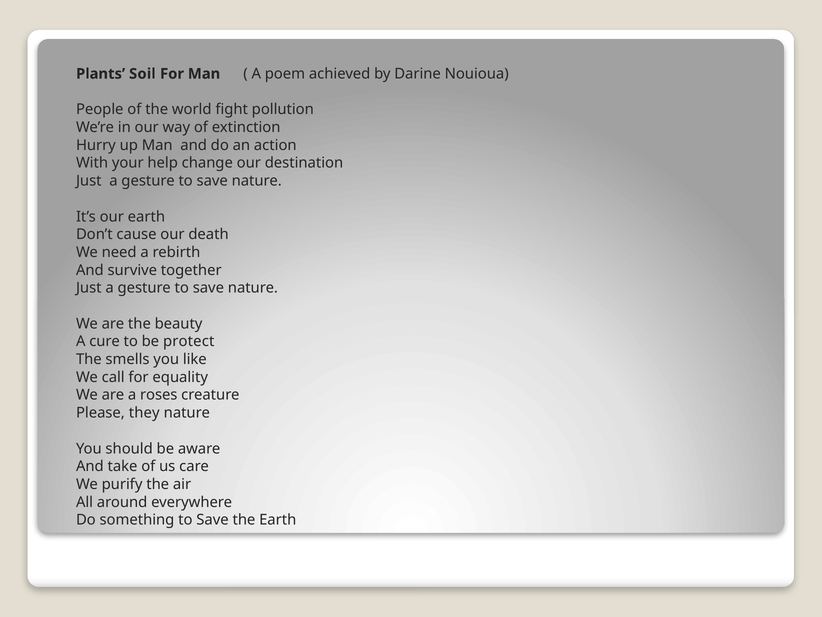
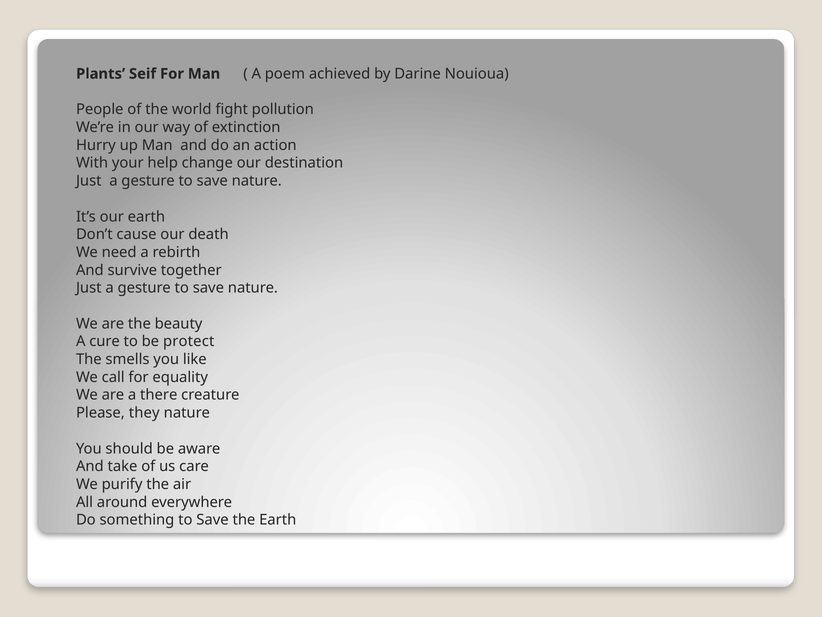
Soil: Soil -> Seif
roses: roses -> there
